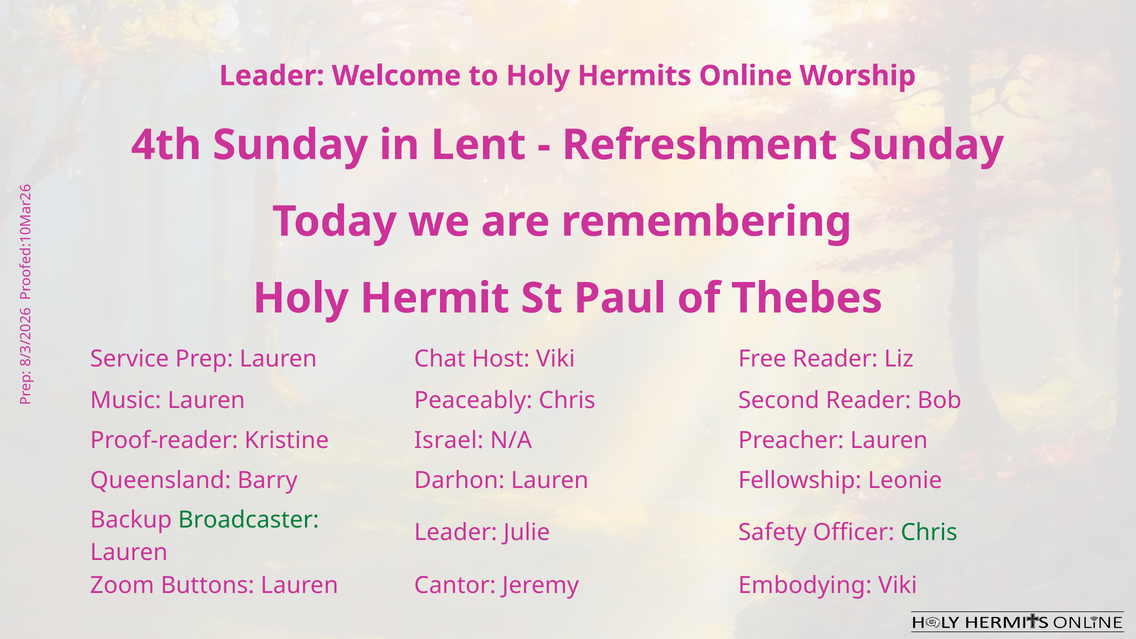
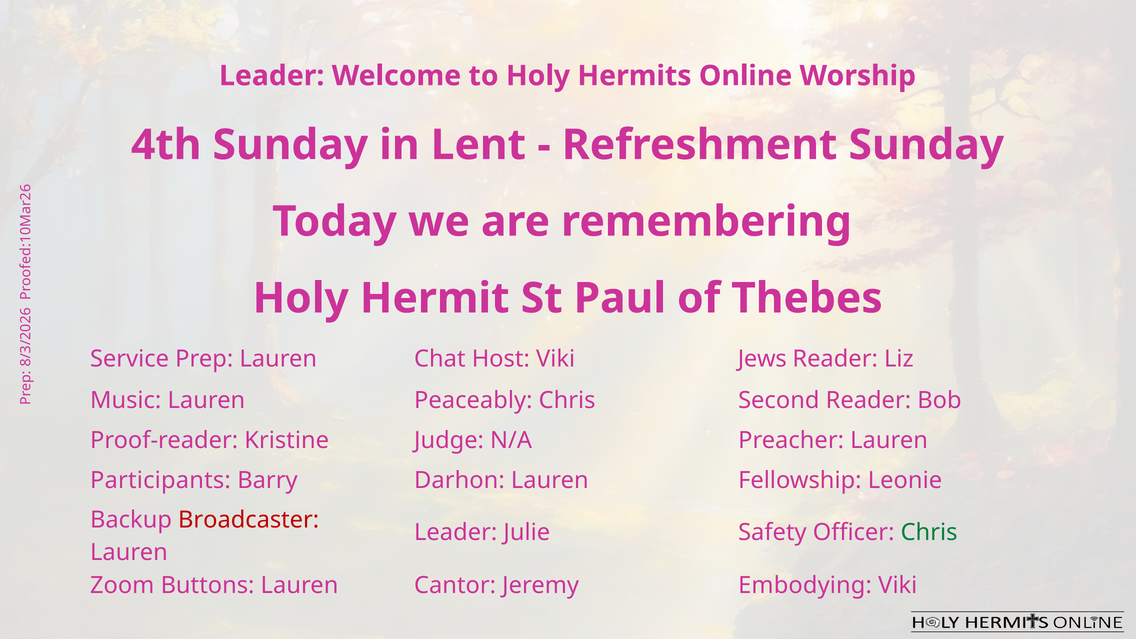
Free: Free -> Jews
Israel: Israel -> Judge
Queensland: Queensland -> Participants
Broadcaster colour: green -> red
